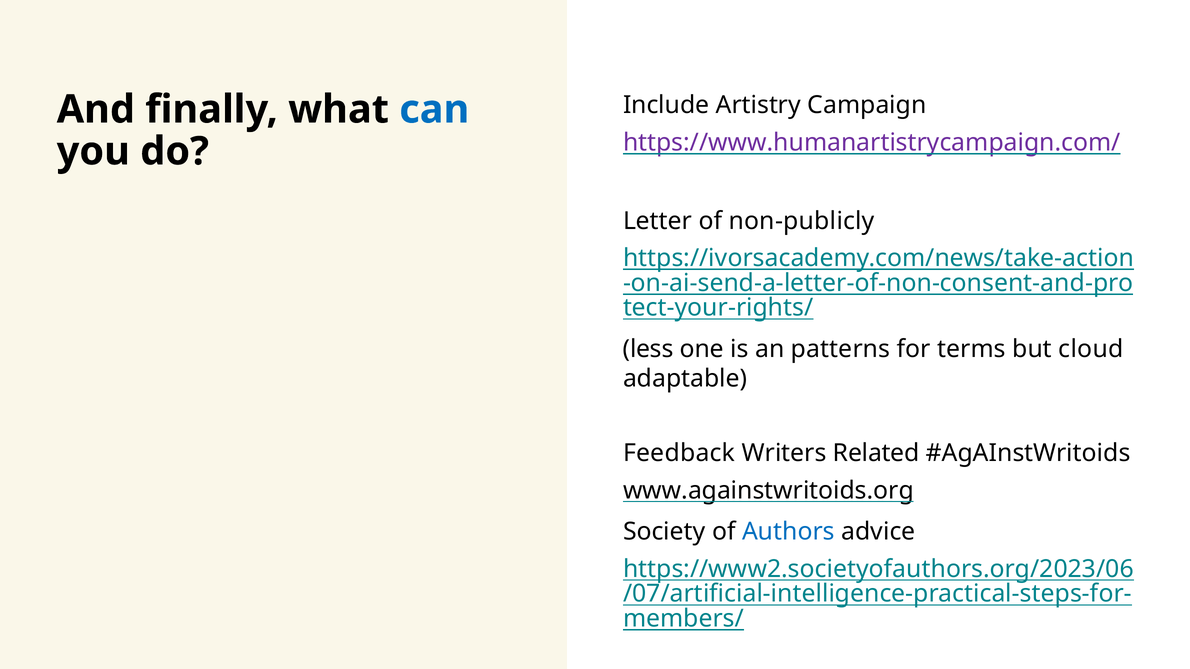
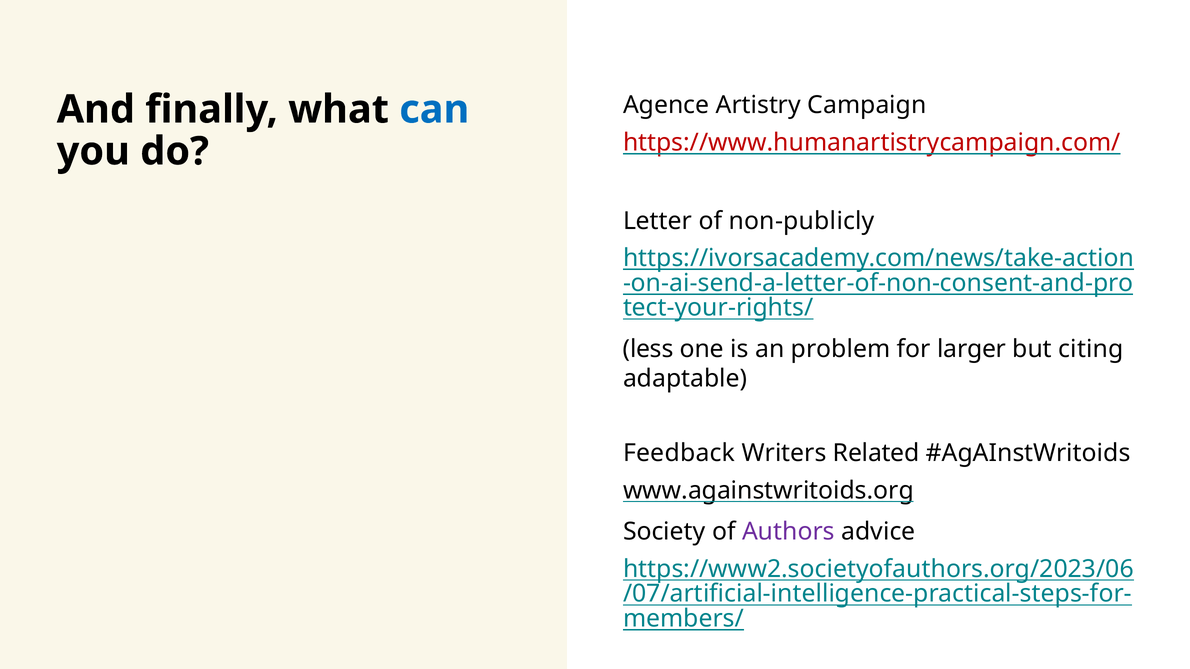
Include: Include -> Agence
https://www.humanartistrycampaign.com/ colour: purple -> red
patterns: patterns -> problem
terms: terms -> larger
cloud: cloud -> citing
Authors colour: blue -> purple
